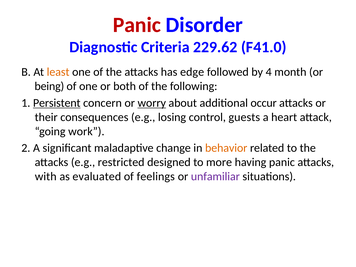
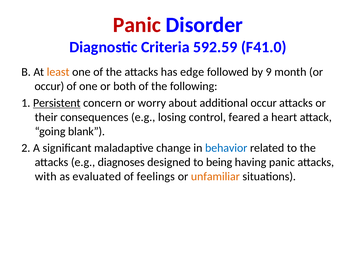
229.62: 229.62 -> 592.59
4: 4 -> 9
being at (49, 86): being -> occur
worry underline: present -> none
guests: guests -> feared
work: work -> blank
behavior colour: orange -> blue
restricted: restricted -> diagnoses
more: more -> being
unfamiliar colour: purple -> orange
